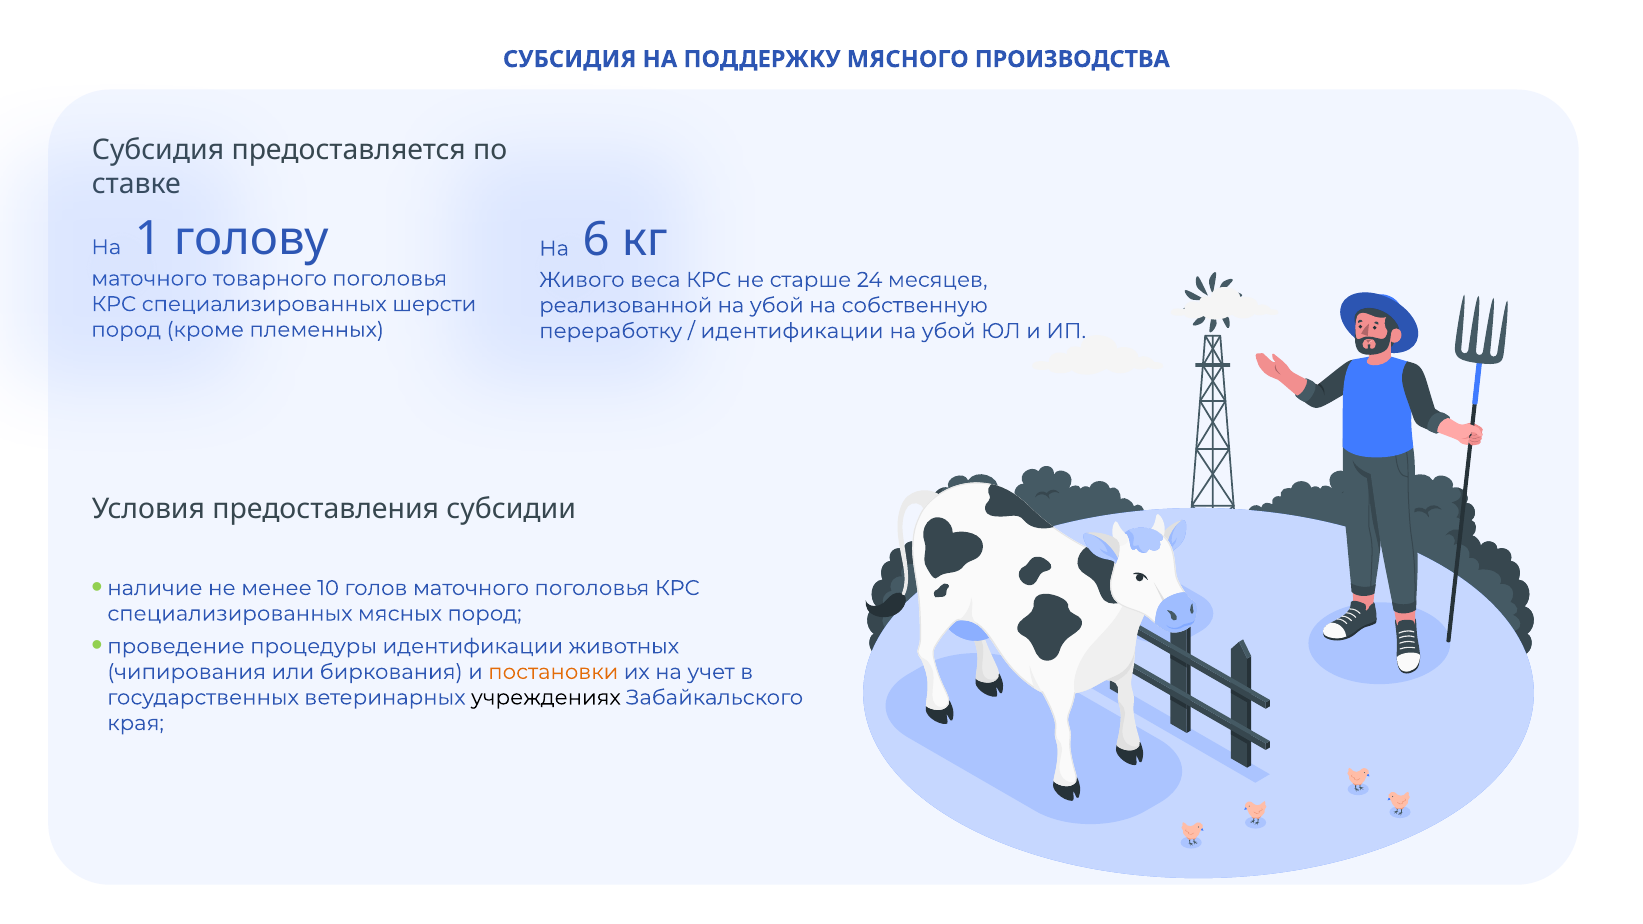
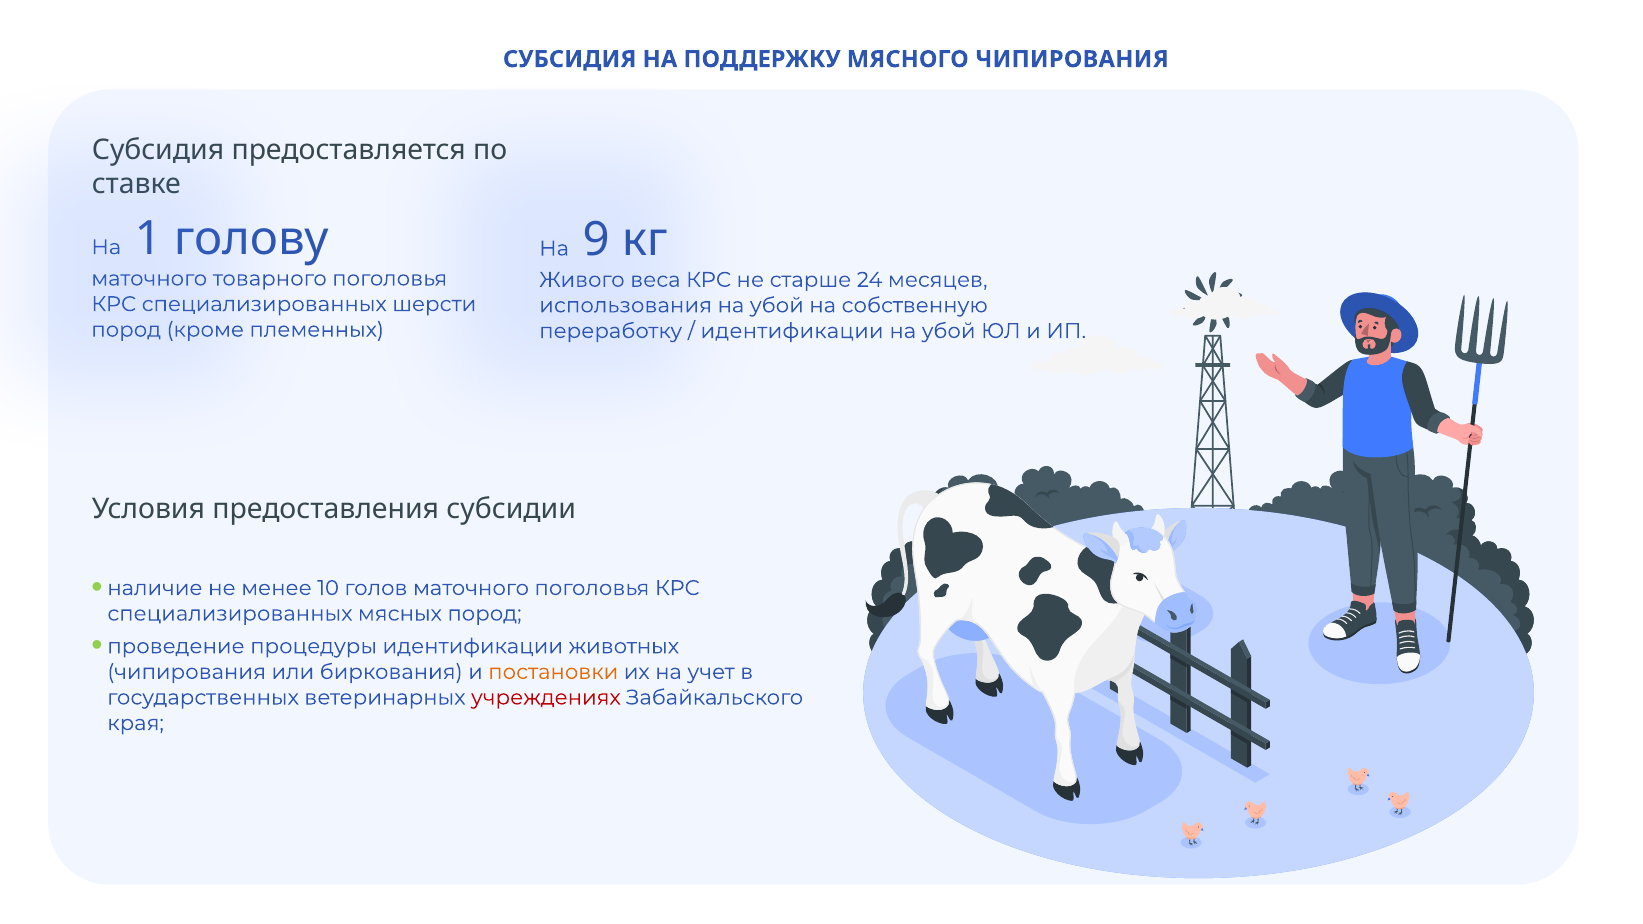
МЯСНОГО ПРОИЗВОДСТВА: ПРОИЗВОДСТВА -> ЧИПИРОВАНИЯ
6: 6 -> 9
реализованной: реализованной -> использования
учреждениях colour: black -> red
